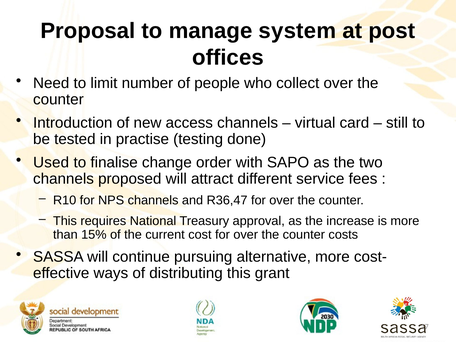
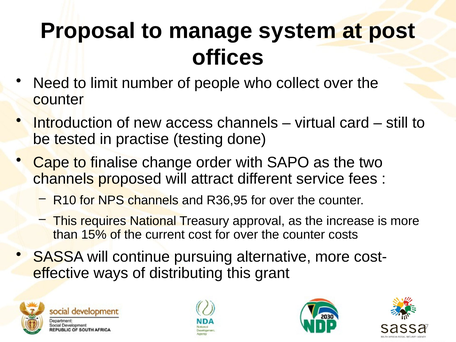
Used: Used -> Cape
R36,47: R36,47 -> R36,95
